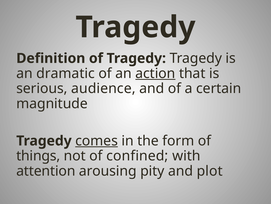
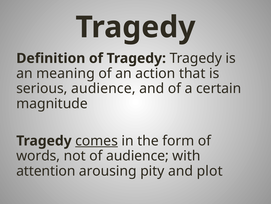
dramatic: dramatic -> meaning
action underline: present -> none
things: things -> words
of confined: confined -> audience
